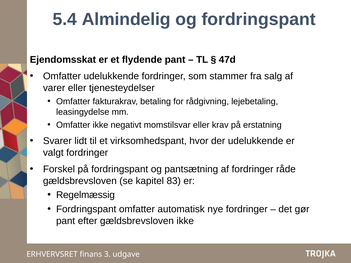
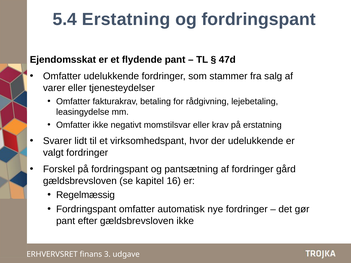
5.4 Almindelig: Almindelig -> Erstatning
råde: råde -> gård
83: 83 -> 16
